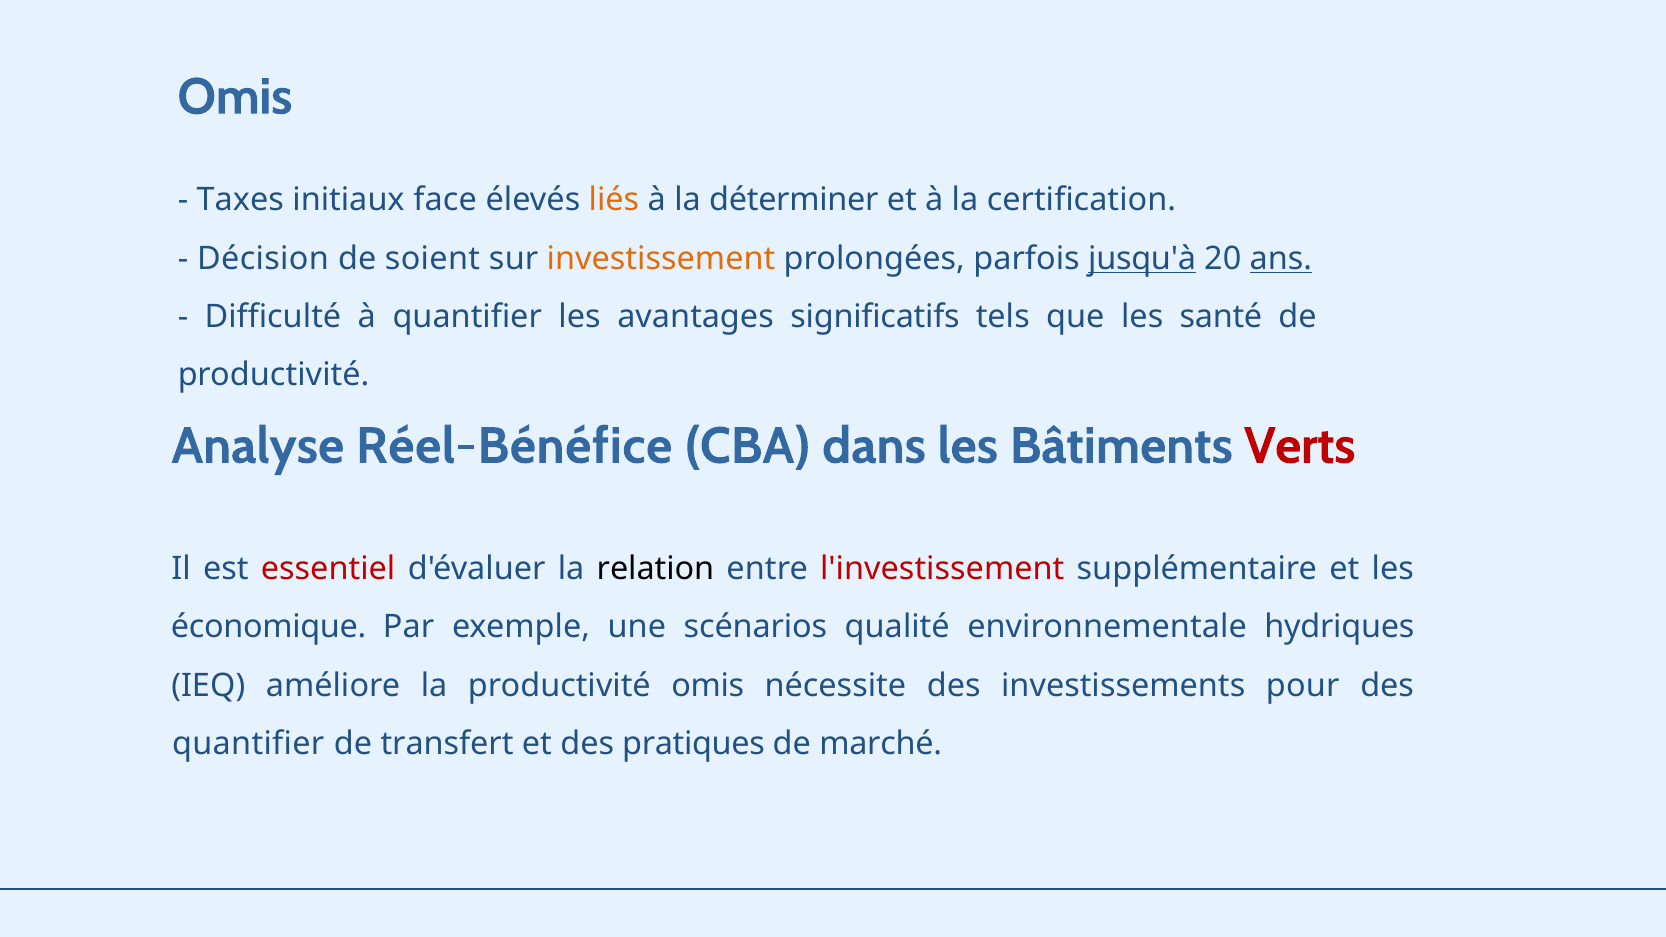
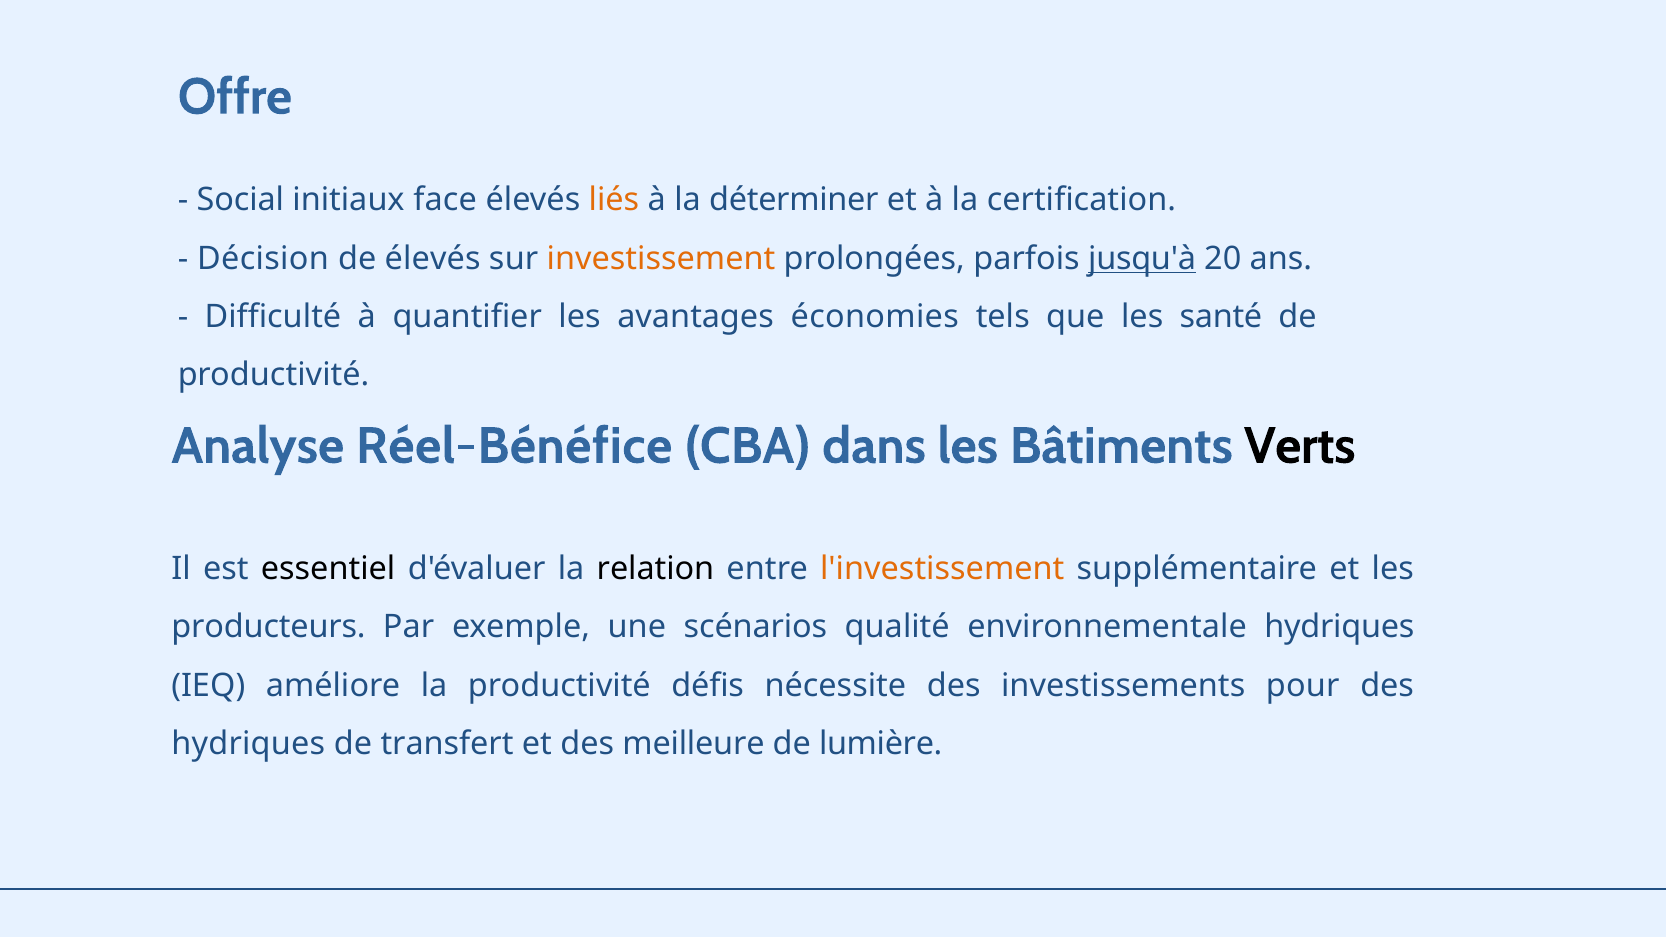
Omis at (235, 97): Omis -> Offre
Taxes: Taxes -> Social
de soient: soient -> élevés
ans underline: present -> none
significatifs: significatifs -> économies
Verts colour: red -> black
essentiel colour: red -> black
l'investissement colour: red -> orange
économique: économique -> producteurs
la productivité omis: omis -> défis
quantifier at (248, 744): quantifier -> hydriques
pratiques: pratiques -> meilleure
marché: marché -> lumière
